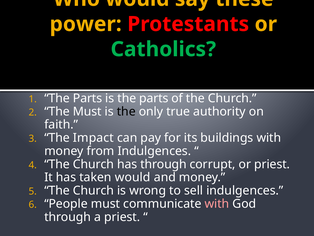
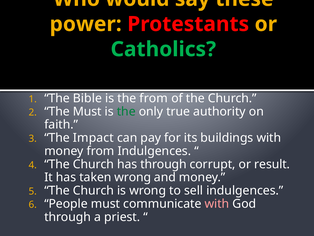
Parts at (88, 98): Parts -> Bible
is the parts: parts -> from
the at (126, 111) colour: black -> green
or priest: priest -> result
taken would: would -> wrong
